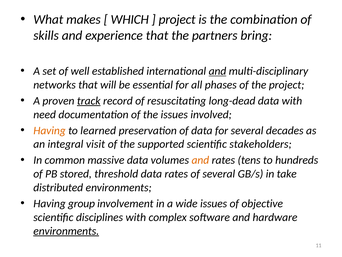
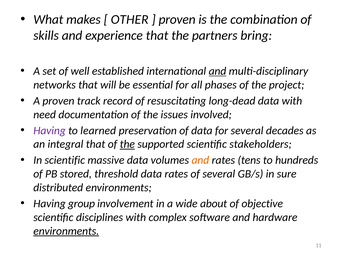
WHICH: WHICH -> OTHER
project at (177, 19): project -> proven
track underline: present -> none
Having at (50, 130) colour: orange -> purple
integral visit: visit -> that
the at (127, 144) underline: none -> present
In common: common -> scientific
take: take -> sure
wide issues: issues -> about
